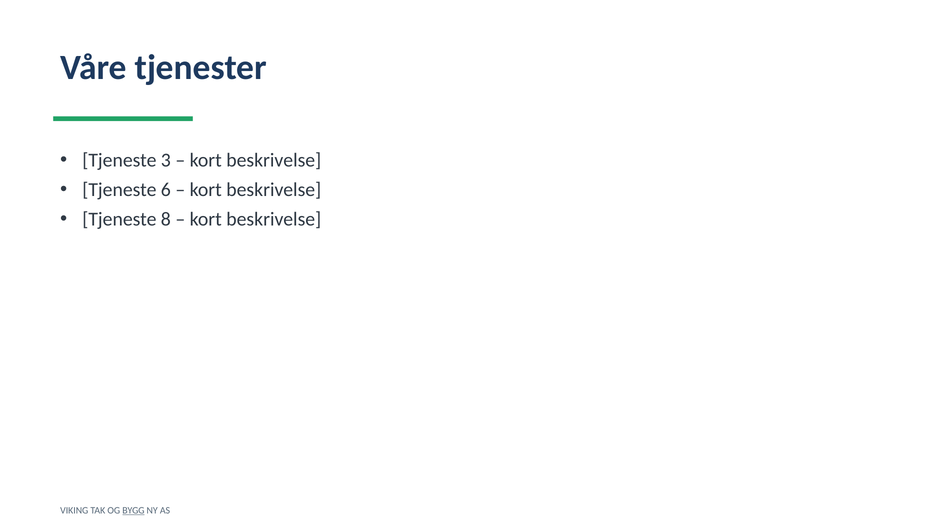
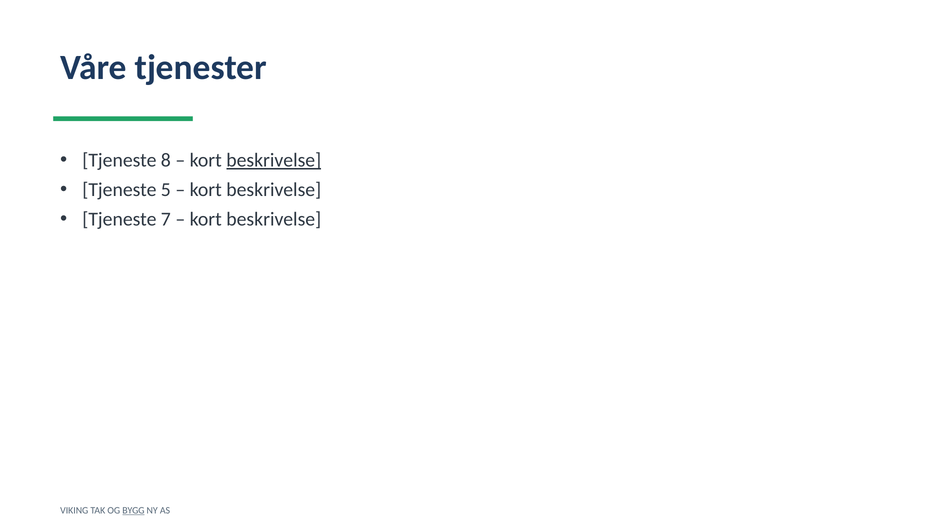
3: 3 -> 8
beskrivelse at (274, 160) underline: none -> present
6: 6 -> 5
8: 8 -> 7
